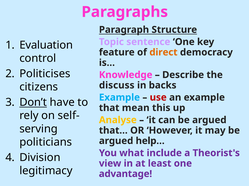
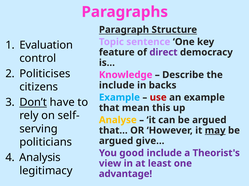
direct colour: orange -> purple
discuss at (117, 86): discuss -> include
may underline: none -> present
help…: help… -> give…
what: what -> good
Division: Division -> Analysis
